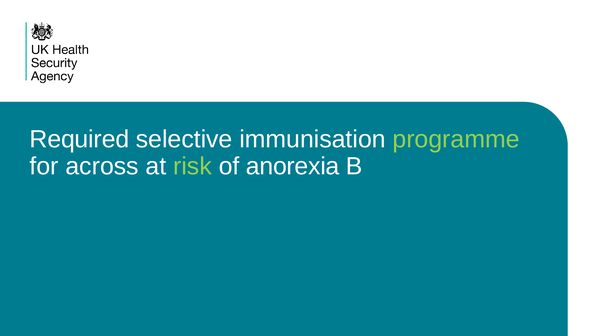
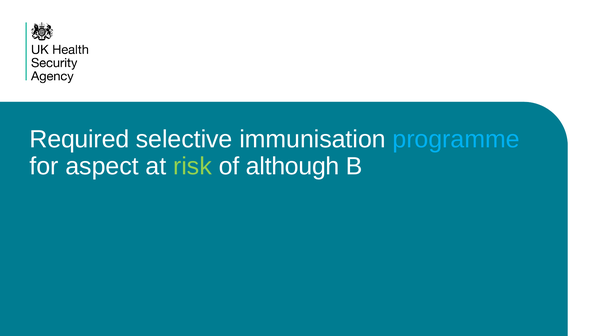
programme colour: light green -> light blue
across: across -> aspect
anorexia: anorexia -> although
